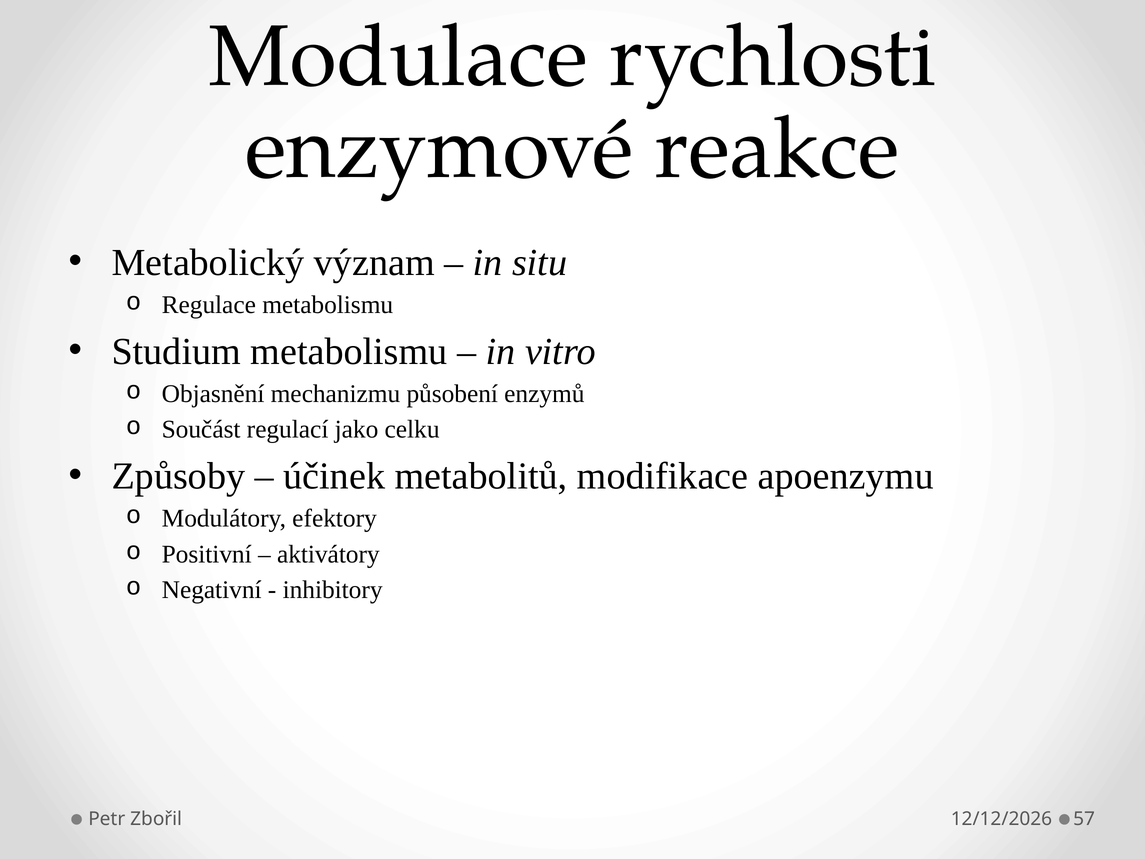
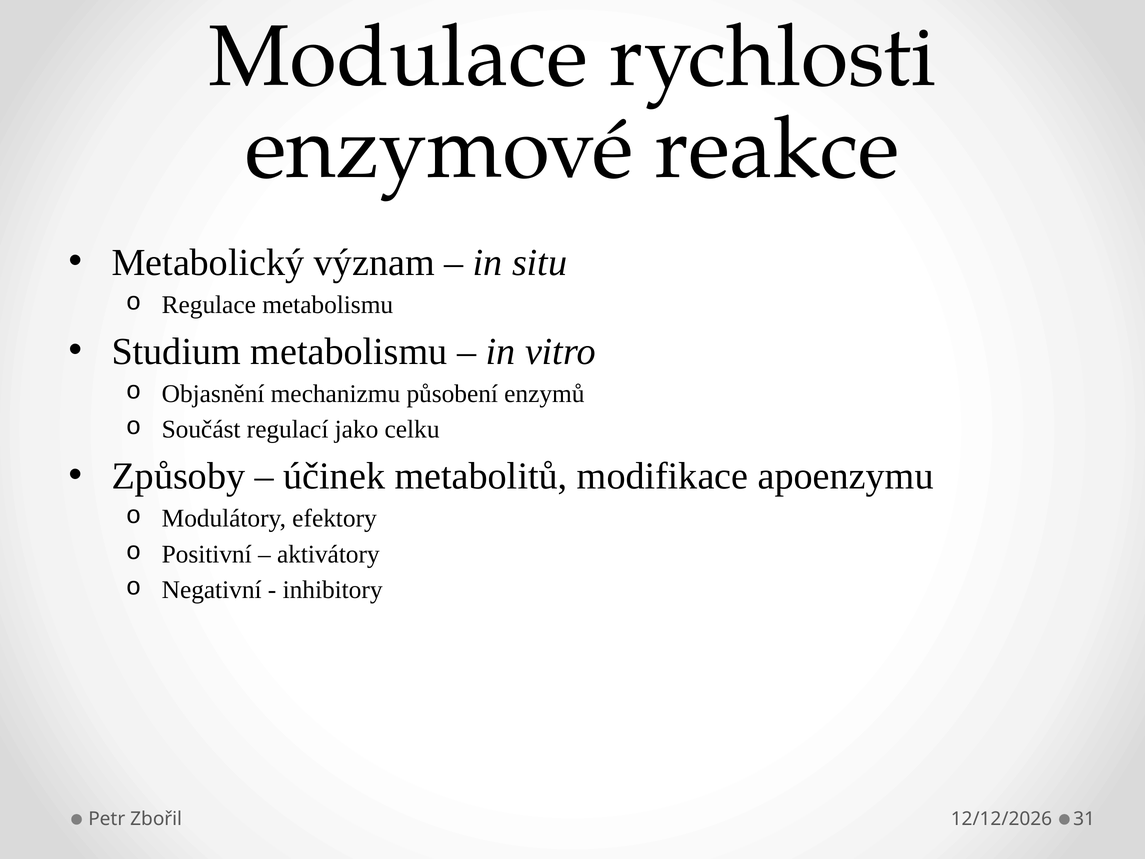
57: 57 -> 31
